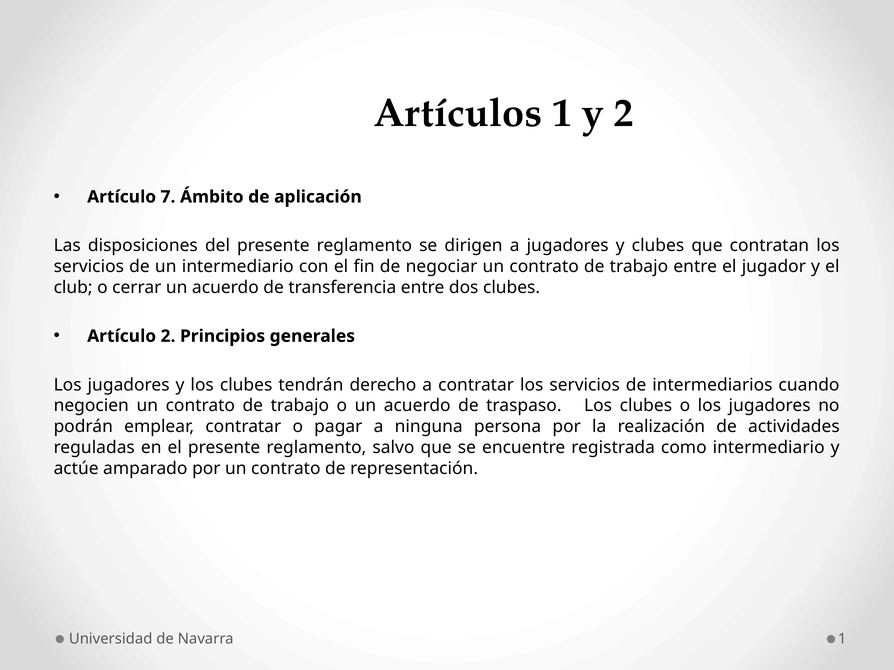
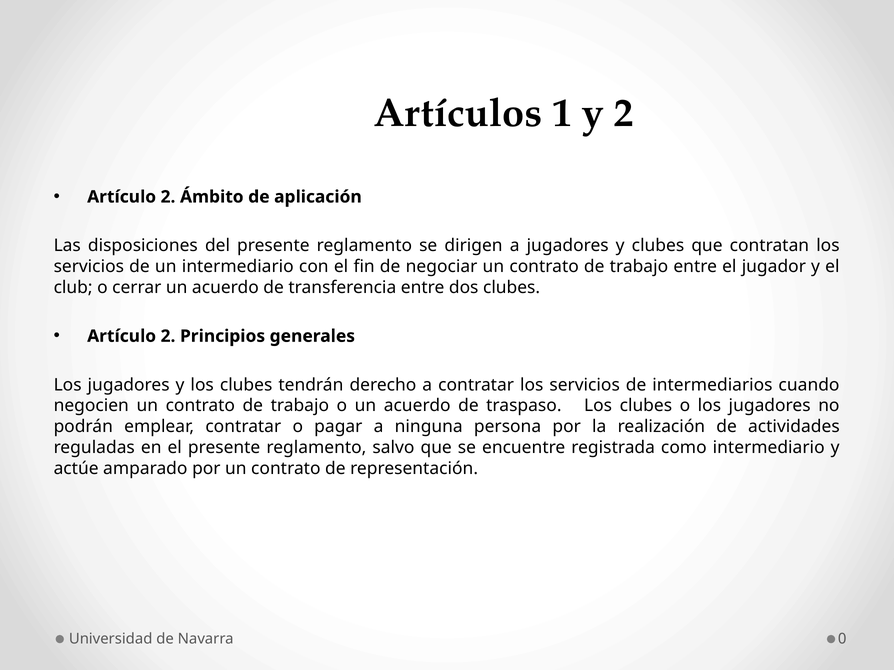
7 at (168, 197): 7 -> 2
Navarra 1: 1 -> 0
